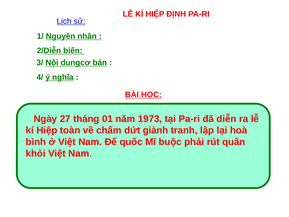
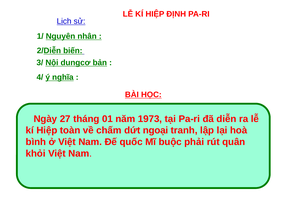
giành: giành -> ngoại
